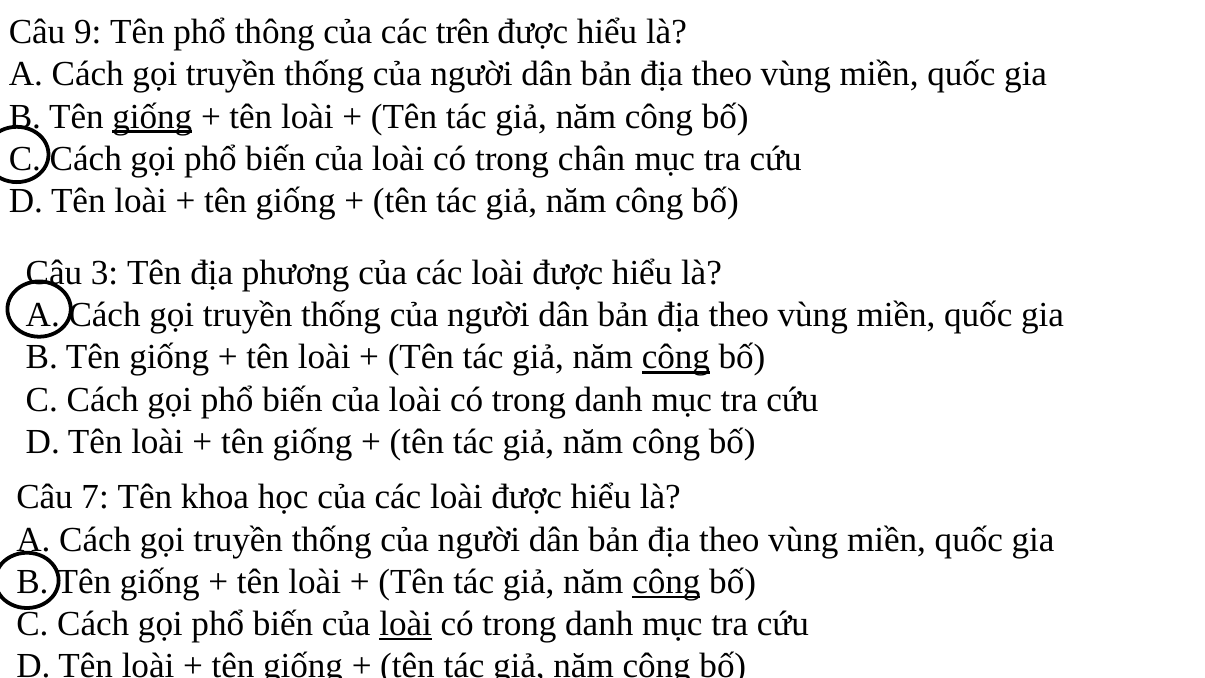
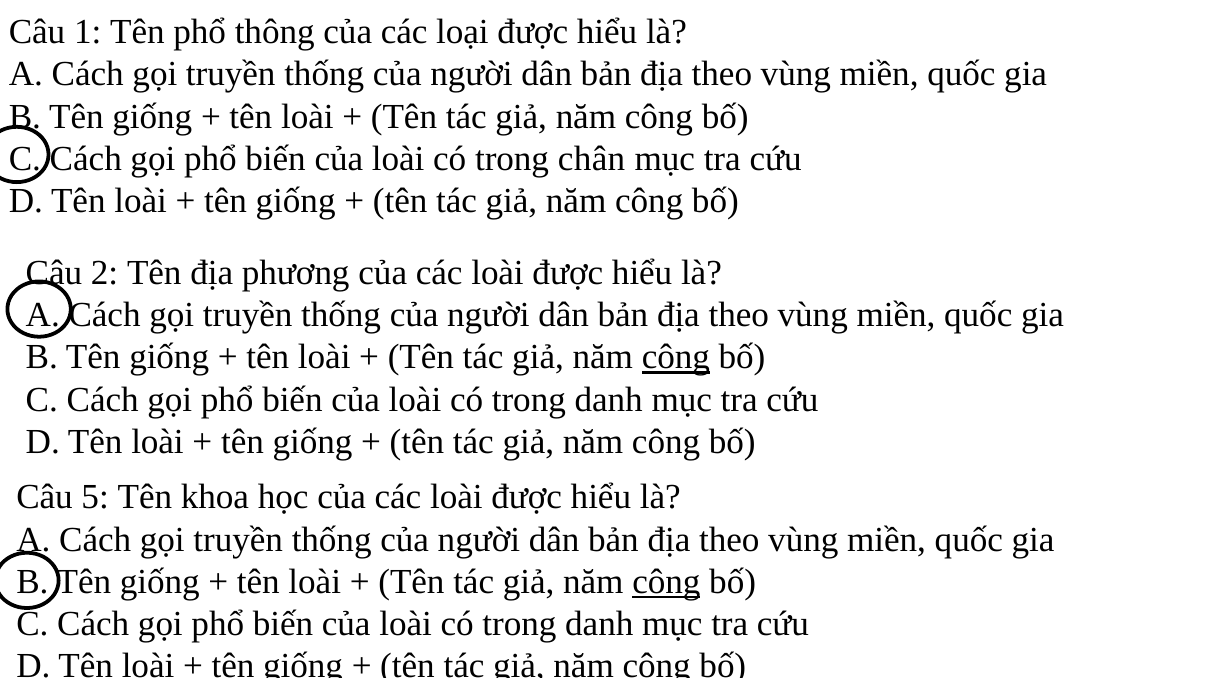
9: 9 -> 1
trên: trên -> loại
giống at (152, 116) underline: present -> none
3: 3 -> 2
7: 7 -> 5
loài at (406, 624) underline: present -> none
